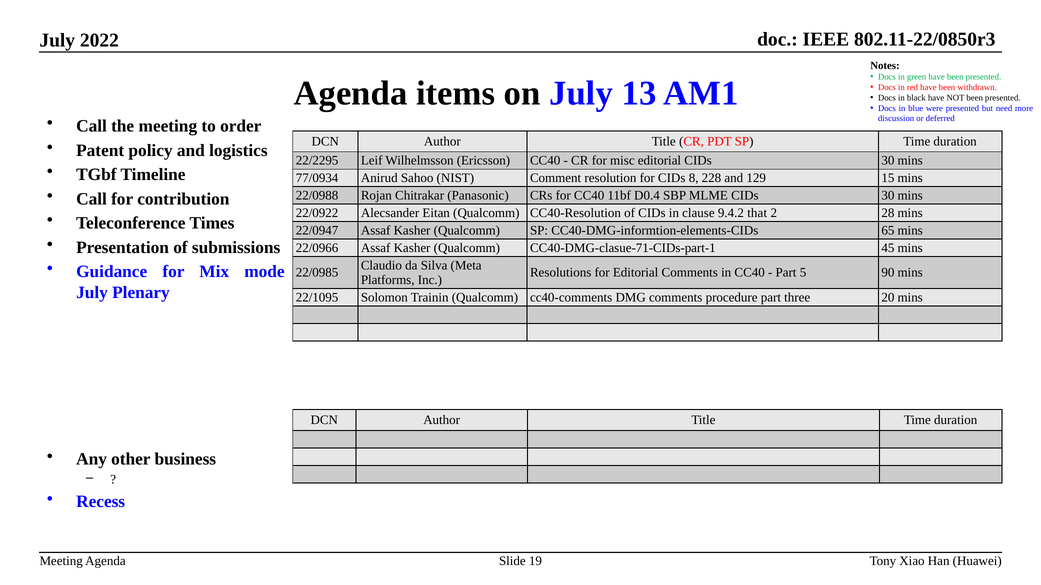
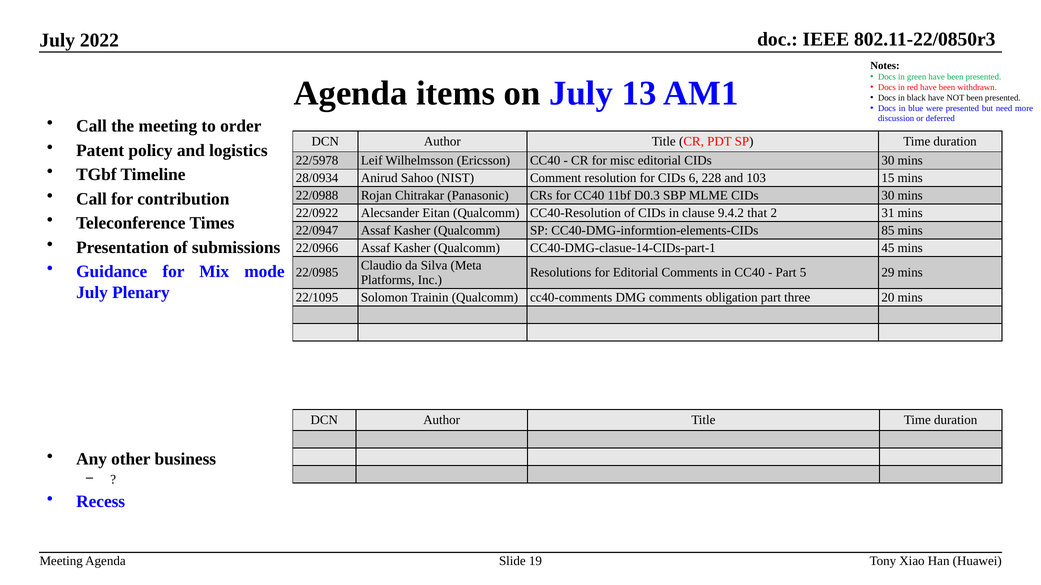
22/2295: 22/2295 -> 22/5978
77/0934: 77/0934 -> 28/0934
8: 8 -> 6
129: 129 -> 103
D0.4: D0.4 -> D0.3
28: 28 -> 31
65: 65 -> 85
CC40-DMG-clasue-71-CIDs-part-1: CC40-DMG-clasue-71-CIDs-part-1 -> CC40-DMG-clasue-14-CIDs-part-1
90: 90 -> 29
procedure: procedure -> obligation
